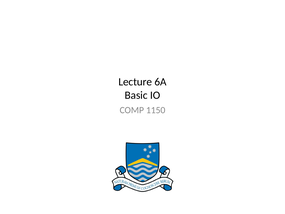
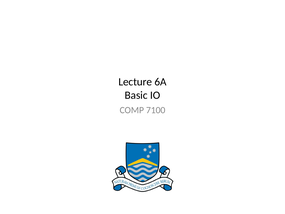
1150: 1150 -> 7100
